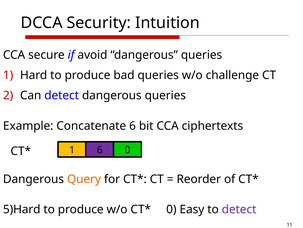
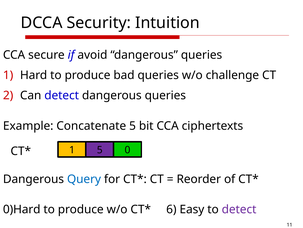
Concatenate 6: 6 -> 5
6 at (100, 150): 6 -> 5
Query colour: orange -> blue
5)Hard: 5)Hard -> 0)Hard
0 at (171, 209): 0 -> 6
